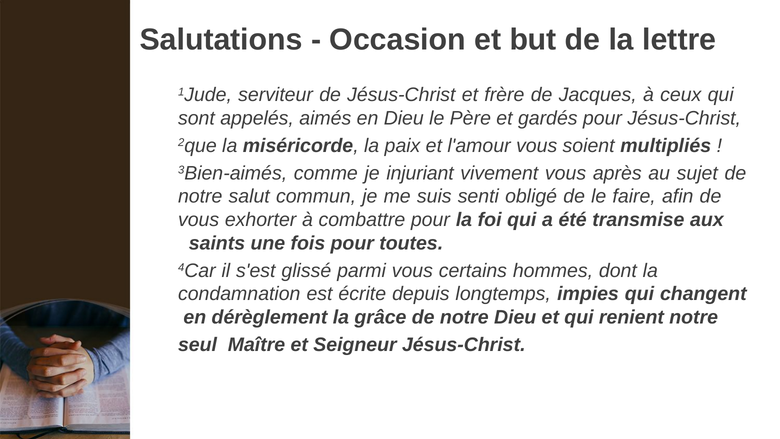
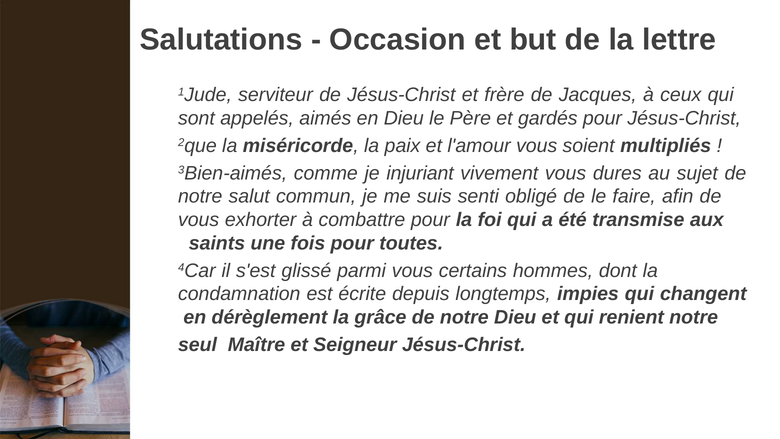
après: après -> dures
